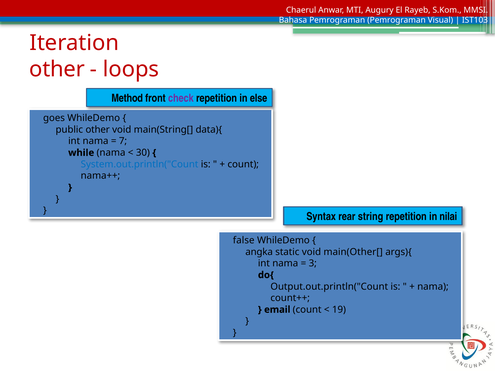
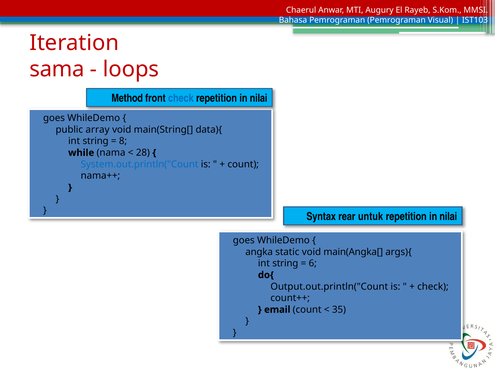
other at (57, 69): other -> sama
check at (181, 98) colour: purple -> blue
else at (259, 98): else -> nilai
public other: other -> array
nama at (96, 141): nama -> string
7: 7 -> 8
30: 30 -> 28
string: string -> untuk
false at (244, 240): false -> goes
main(Other[: main(Other[ -> main(Angka[
nama at (285, 264): nama -> string
3: 3 -> 6
nama at (433, 287): nama -> check
19: 19 -> 35
